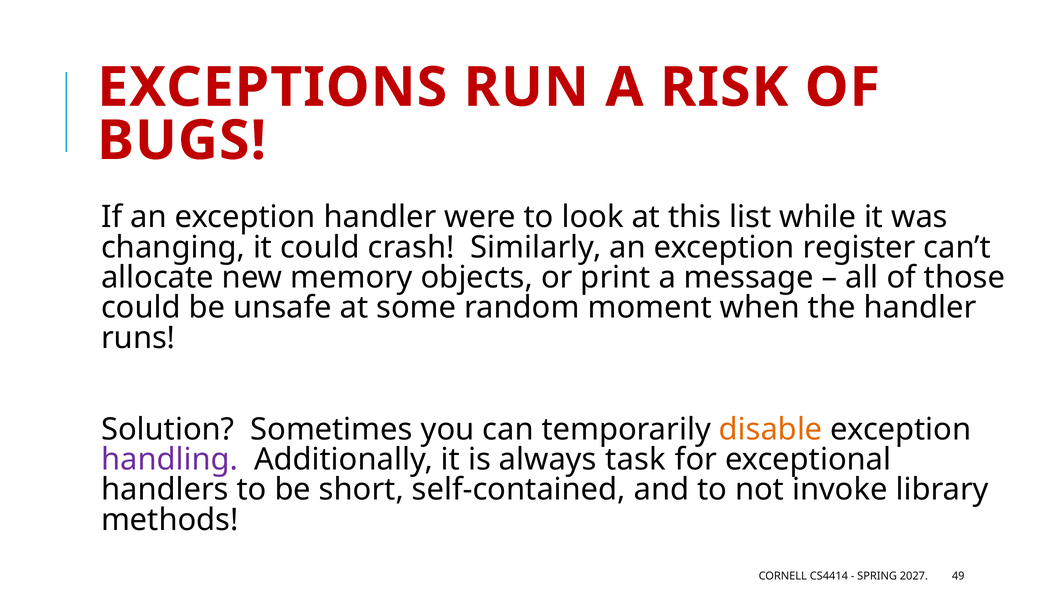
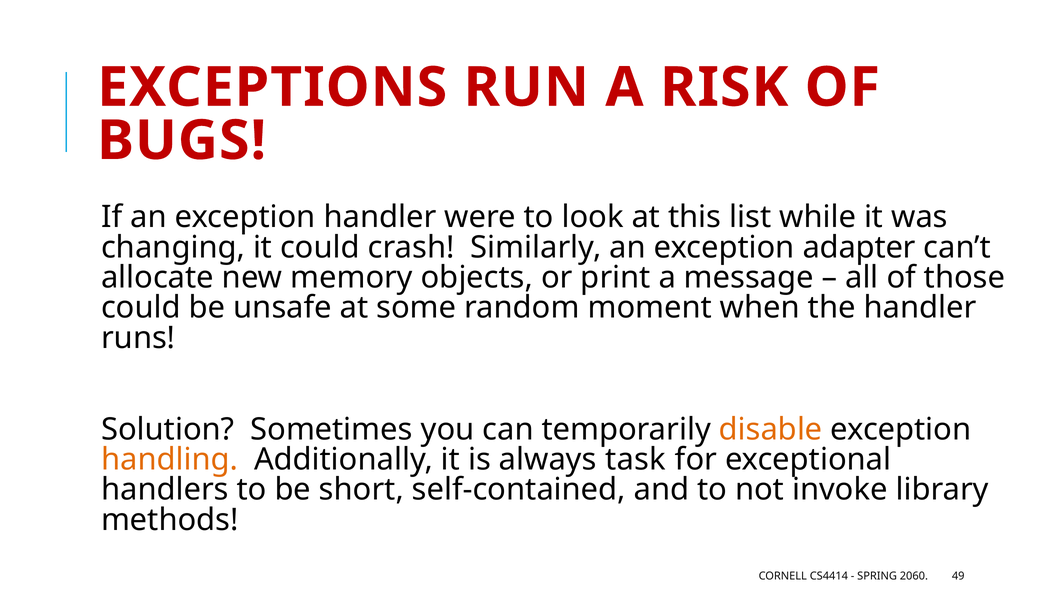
register: register -> adapter
handling colour: purple -> orange
2027: 2027 -> 2060
